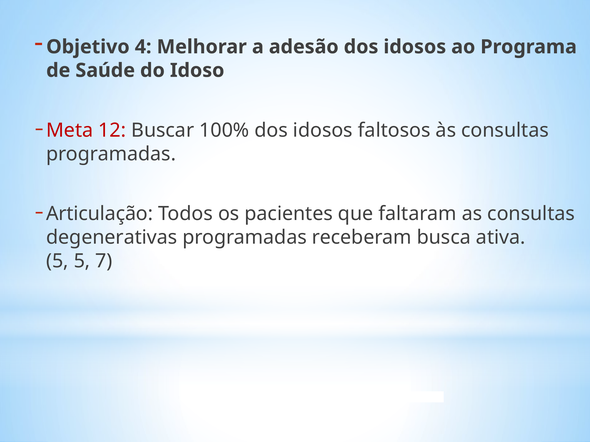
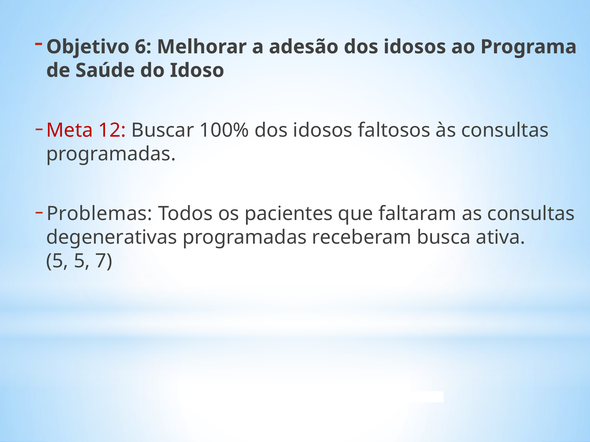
4: 4 -> 6
Articulação: Articulação -> Problemas
